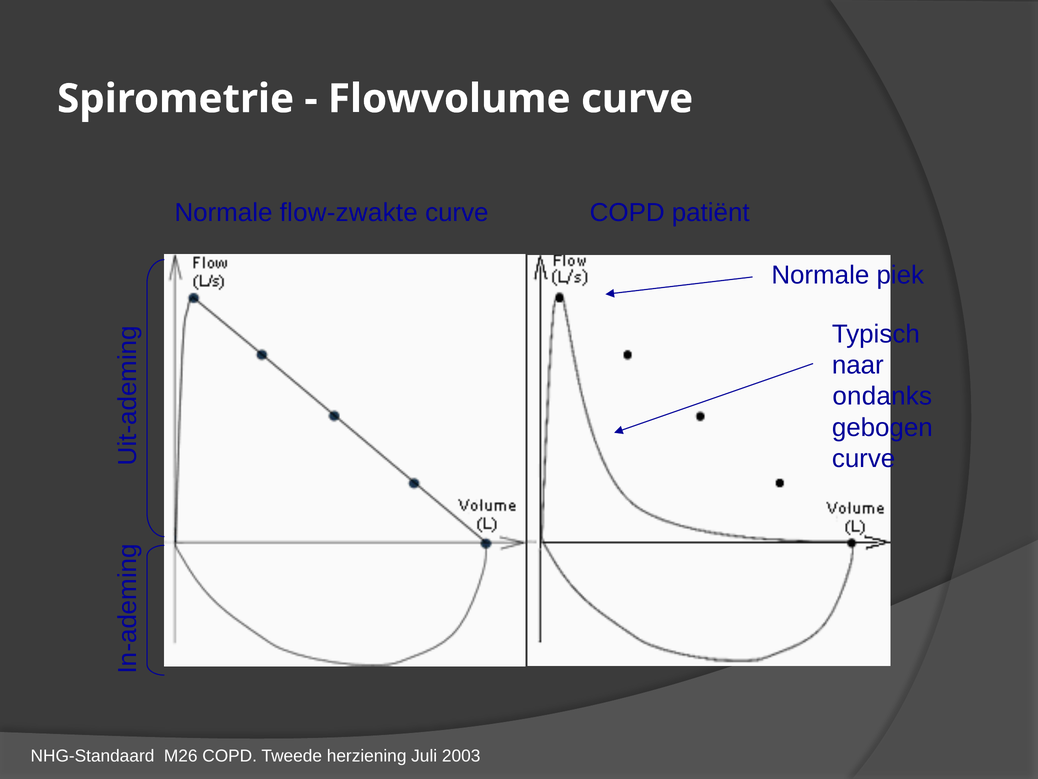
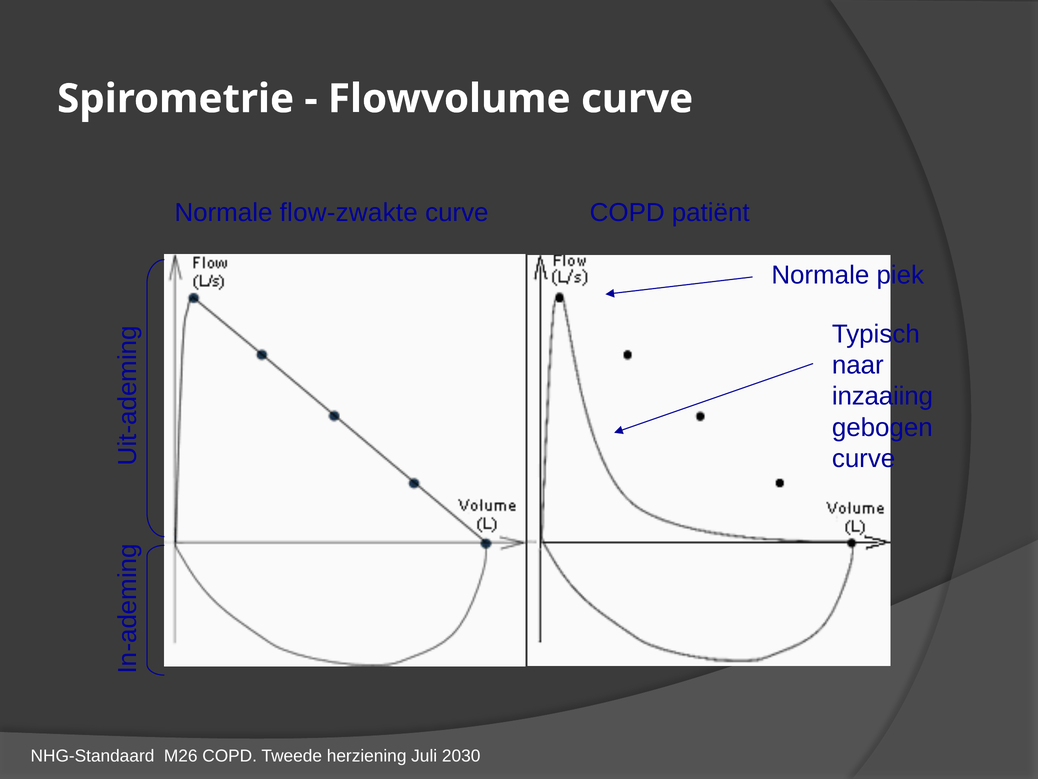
ondanks: ondanks -> inzaaiing
2003: 2003 -> 2030
